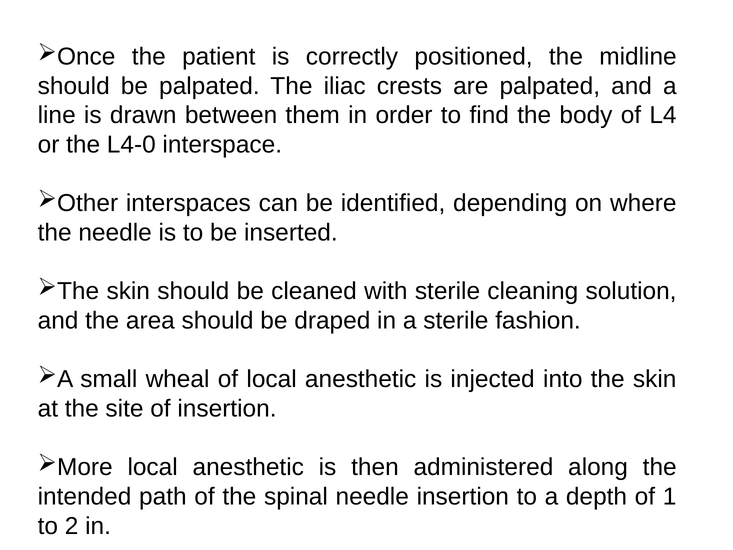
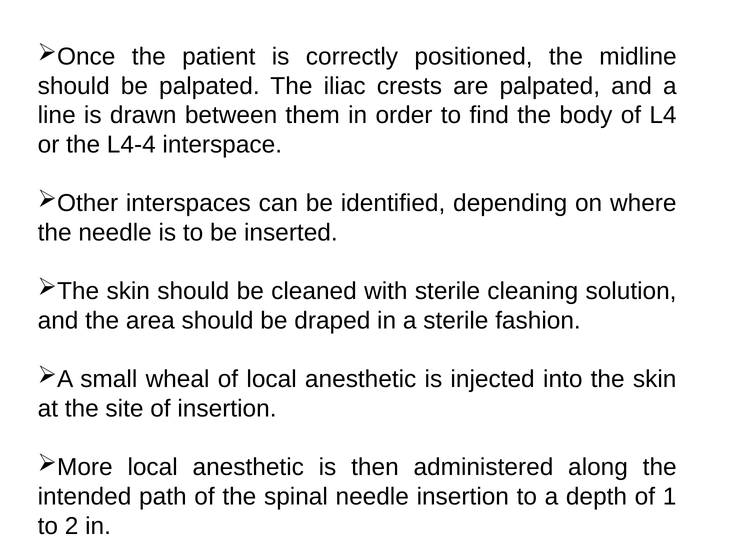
L4-0: L4-0 -> L4-4
